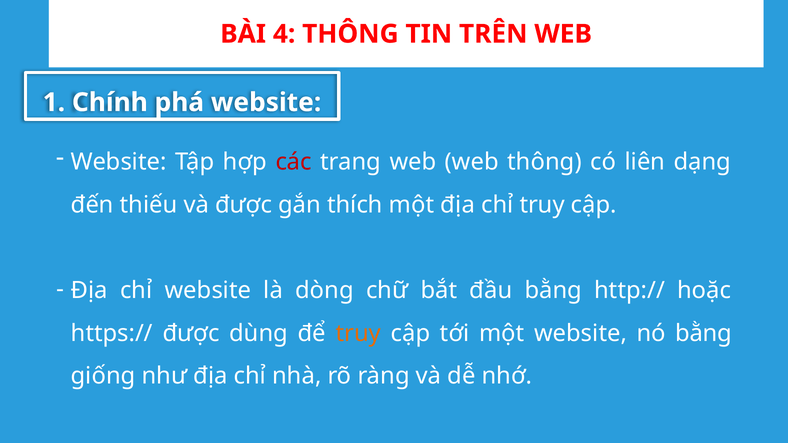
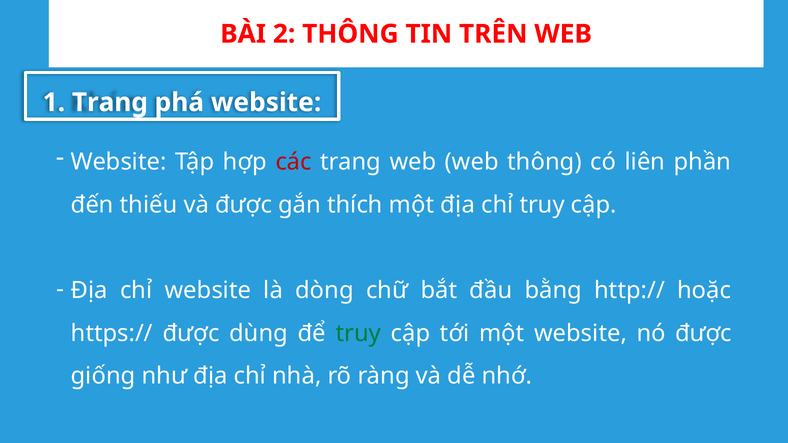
4: 4 -> 2
1 Chính: Chính -> Trang
dạng: dạng -> phần
truy at (358, 333) colour: orange -> green
nó bằng: bằng -> được
